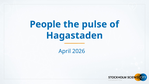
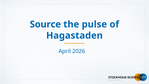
People: People -> Source
